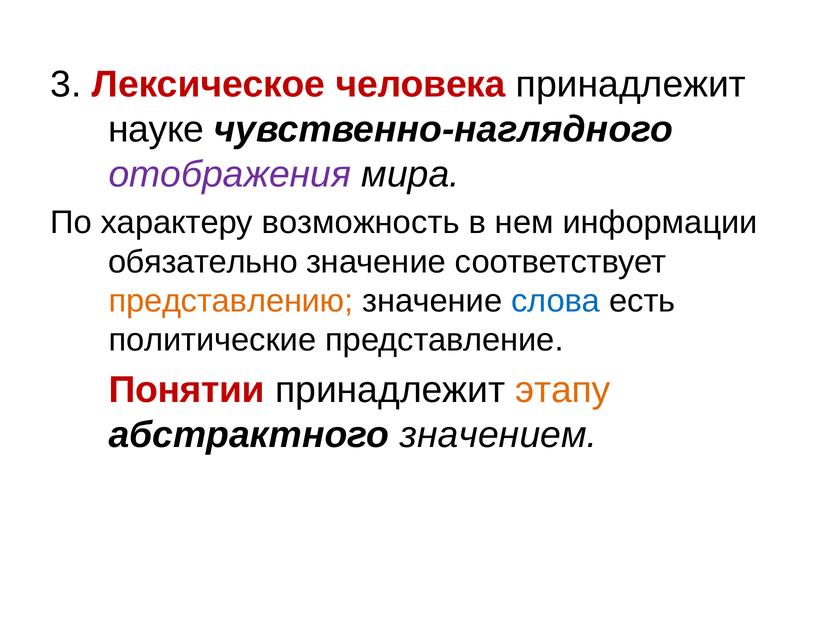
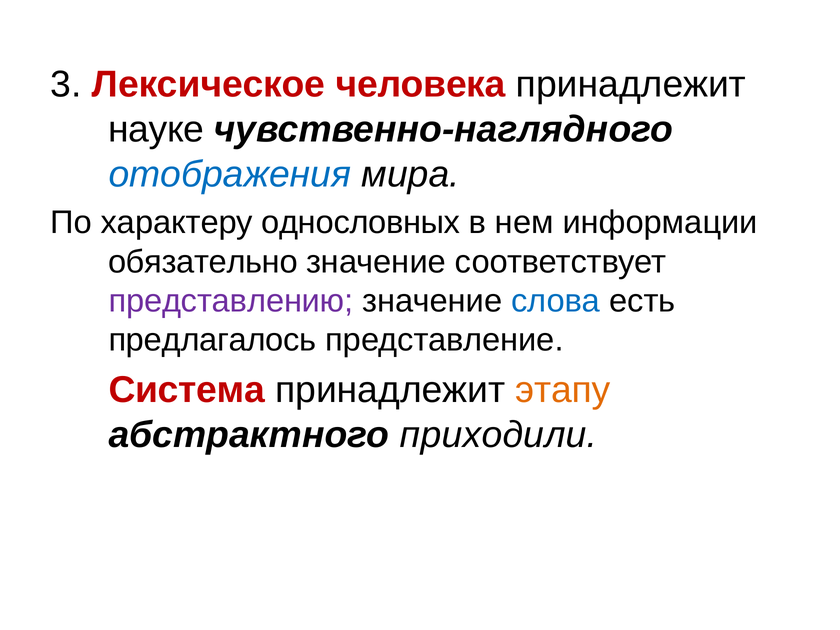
отображения colour: purple -> blue
возможность: возможность -> однословных
представлению colour: orange -> purple
политические: политические -> предлагалось
Понятии: Понятии -> Система
значением: значением -> приходили
